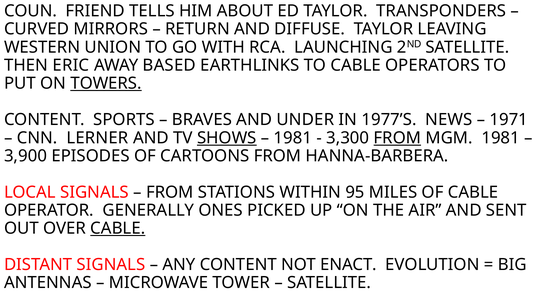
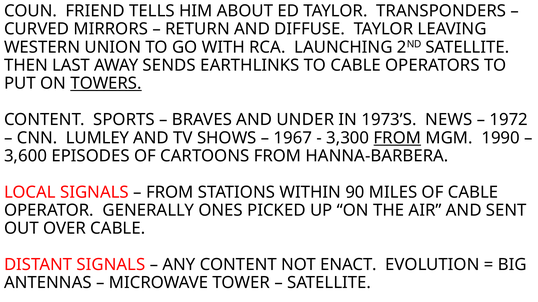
ERIC: ERIC -> LAST
BASED: BASED -> SENDS
1977’S: 1977’S -> 1973’S
1971: 1971 -> 1972
LERNER: LERNER -> LUMLEY
SHOWS underline: present -> none
1981 at (293, 138): 1981 -> 1967
MGM 1981: 1981 -> 1990
3,900: 3,900 -> 3,600
95: 95 -> 90
CABLE at (118, 229) underline: present -> none
